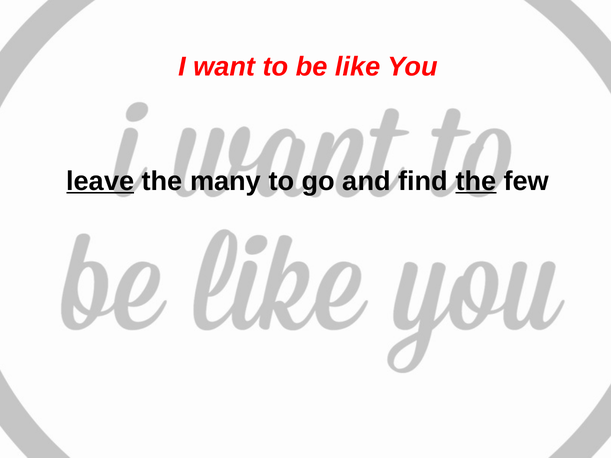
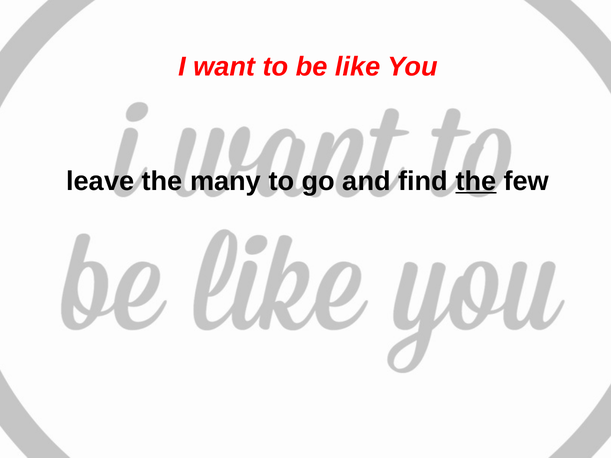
leave underline: present -> none
